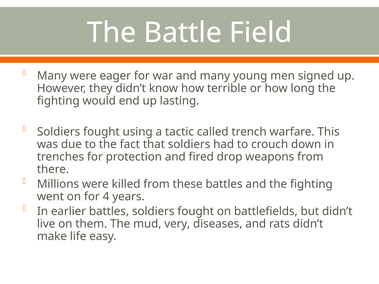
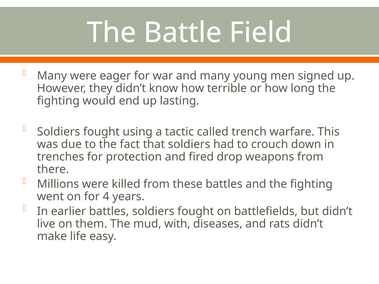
very: very -> with
